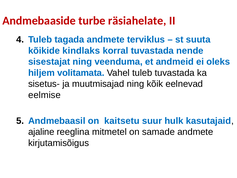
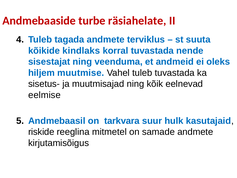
volitamata: volitamata -> muutmise
kaitsetu: kaitsetu -> tarkvara
ajaline: ajaline -> riskide
